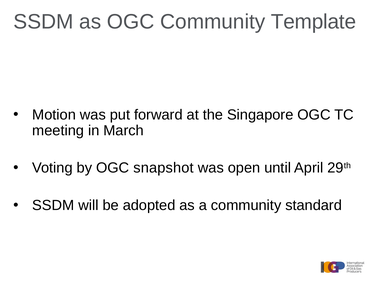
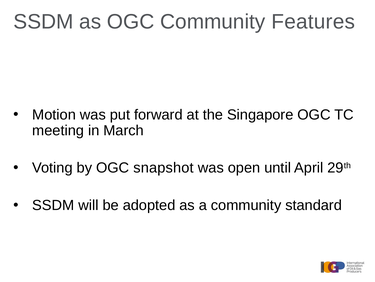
Template: Template -> Features
